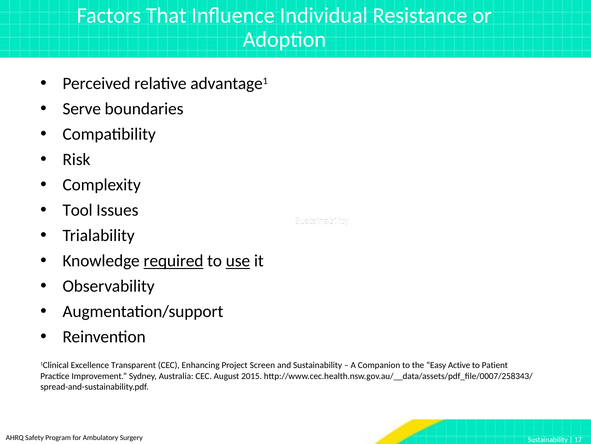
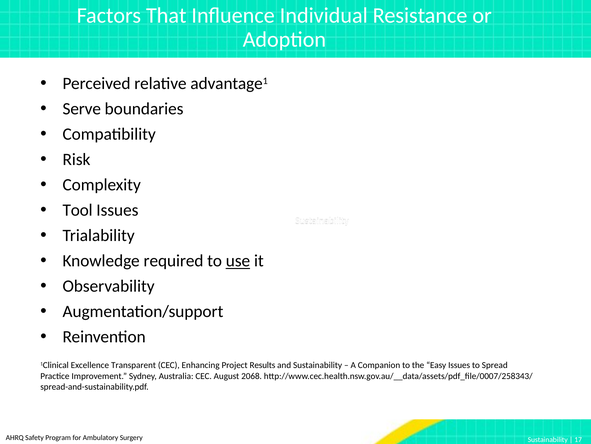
required underline: present -> none
Screen: Screen -> Results
Easy Active: Active -> Issues
Patient: Patient -> Spread
2015: 2015 -> 2068
